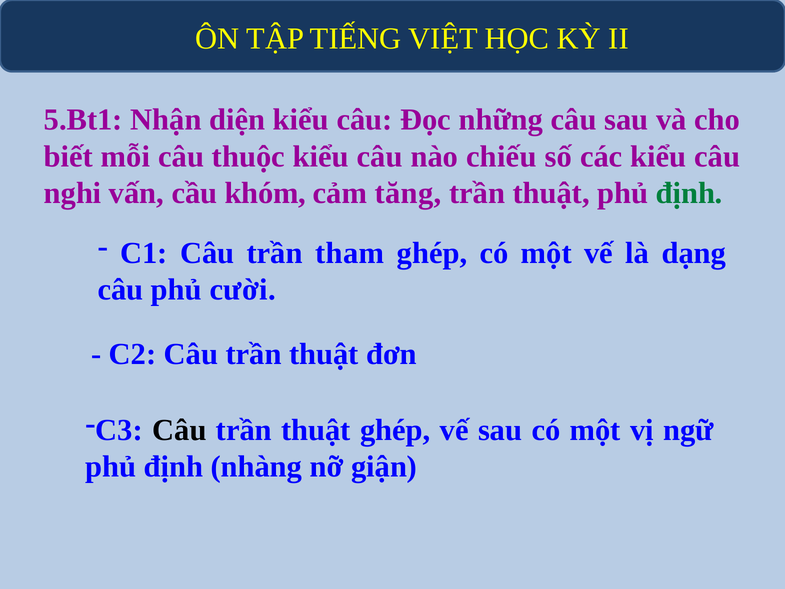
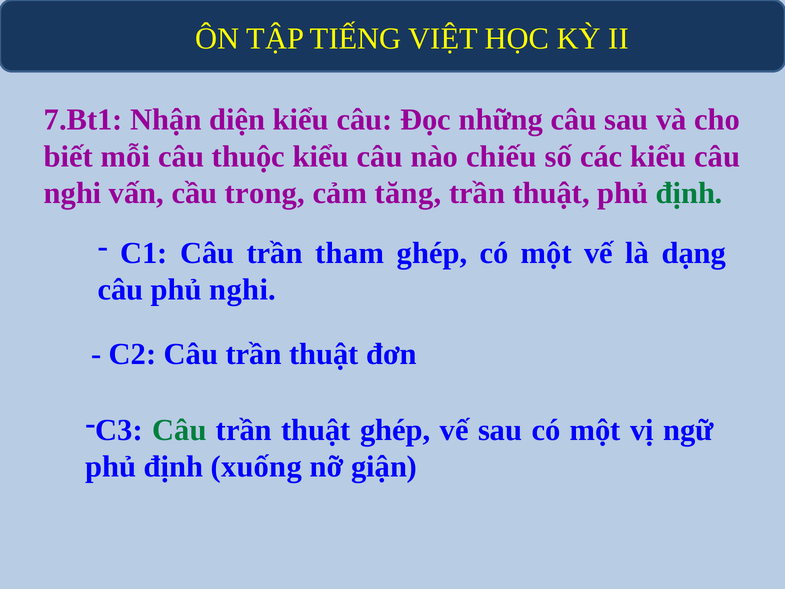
5.Bt1: 5.Bt1 -> 7.Bt1
khóm: khóm -> trong
phủ cười: cười -> nghi
Câu at (179, 430) colour: black -> green
nhàng: nhàng -> xuống
